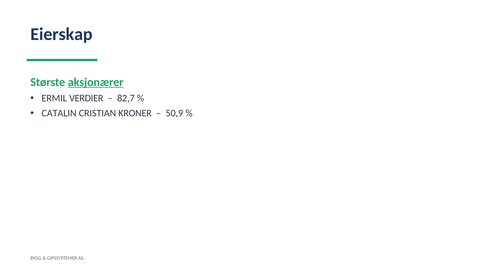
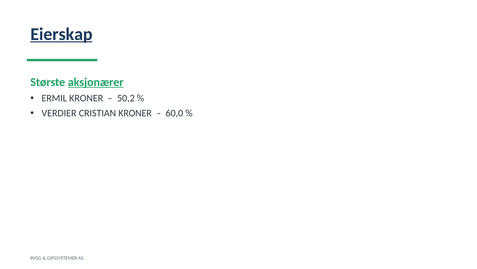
Eierskap underline: none -> present
ERMIL VERDIER: VERDIER -> KRONER
82,7: 82,7 -> 50,2
CATALIN: CATALIN -> VERDIER
50,9: 50,9 -> 60,0
